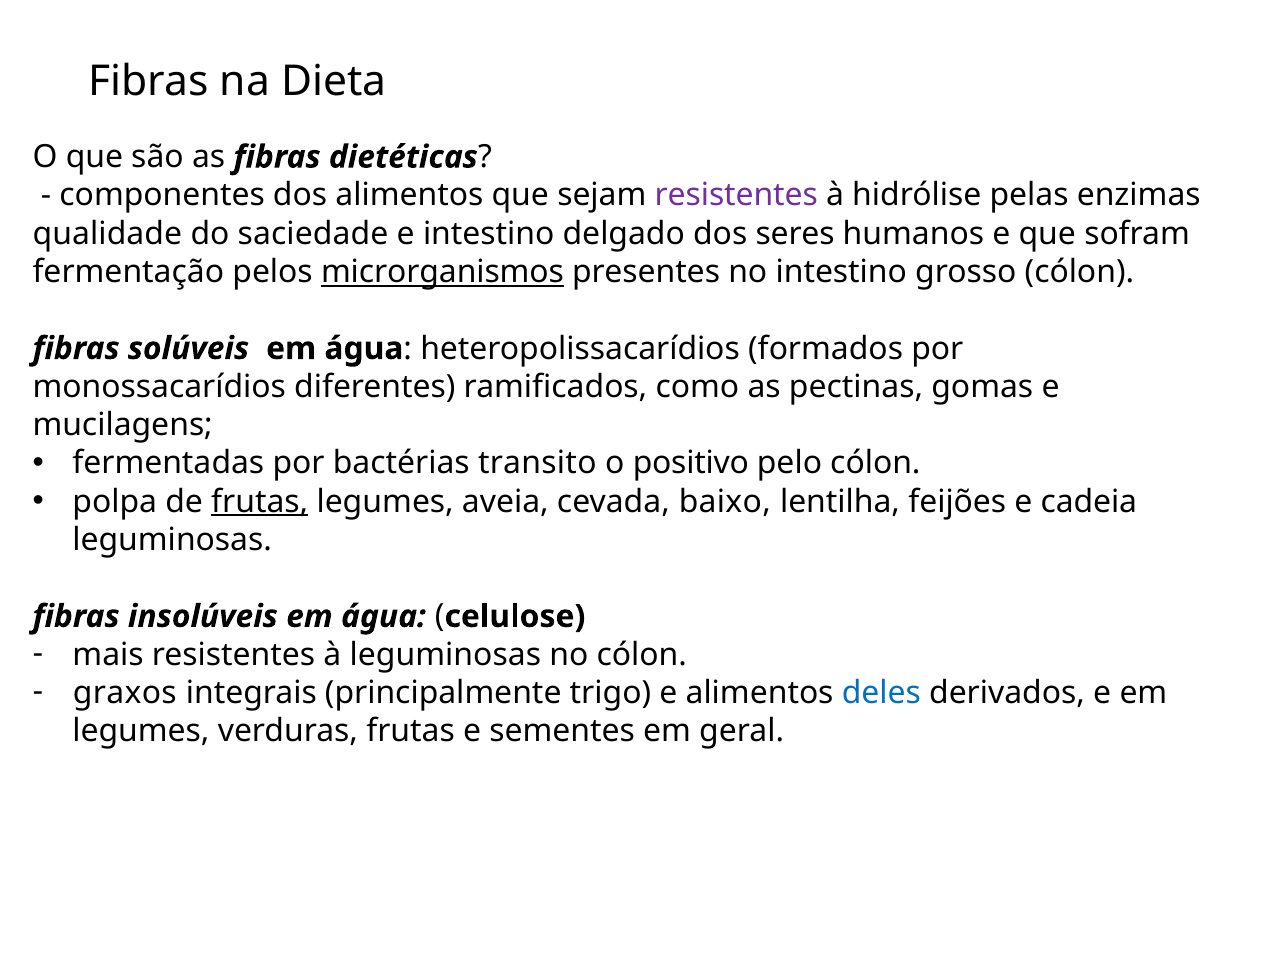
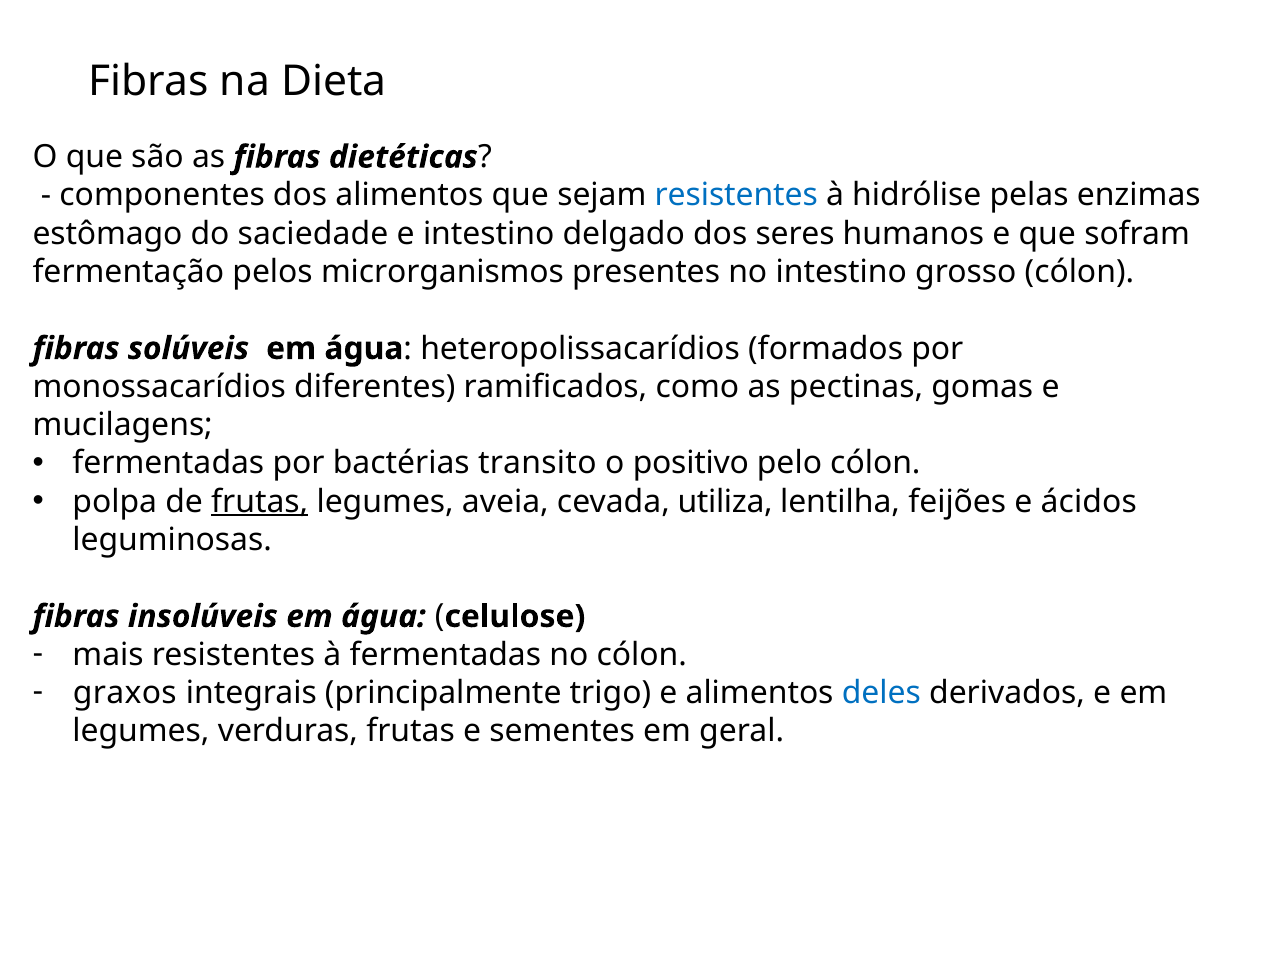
resistentes at (736, 195) colour: purple -> blue
qualidade: qualidade -> estômago
microrganismos underline: present -> none
baixo: baixo -> utiliza
cadeia: cadeia -> ácidos
à leguminosas: leguminosas -> fermentadas
